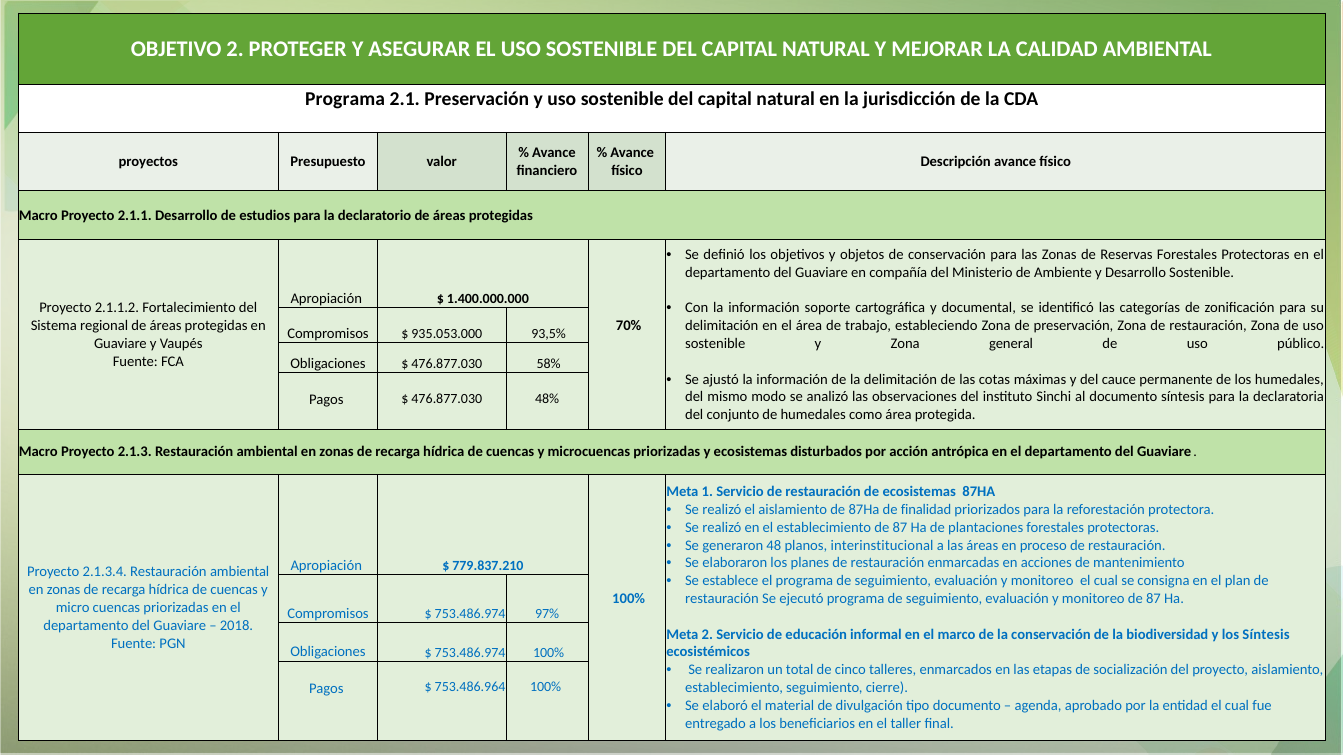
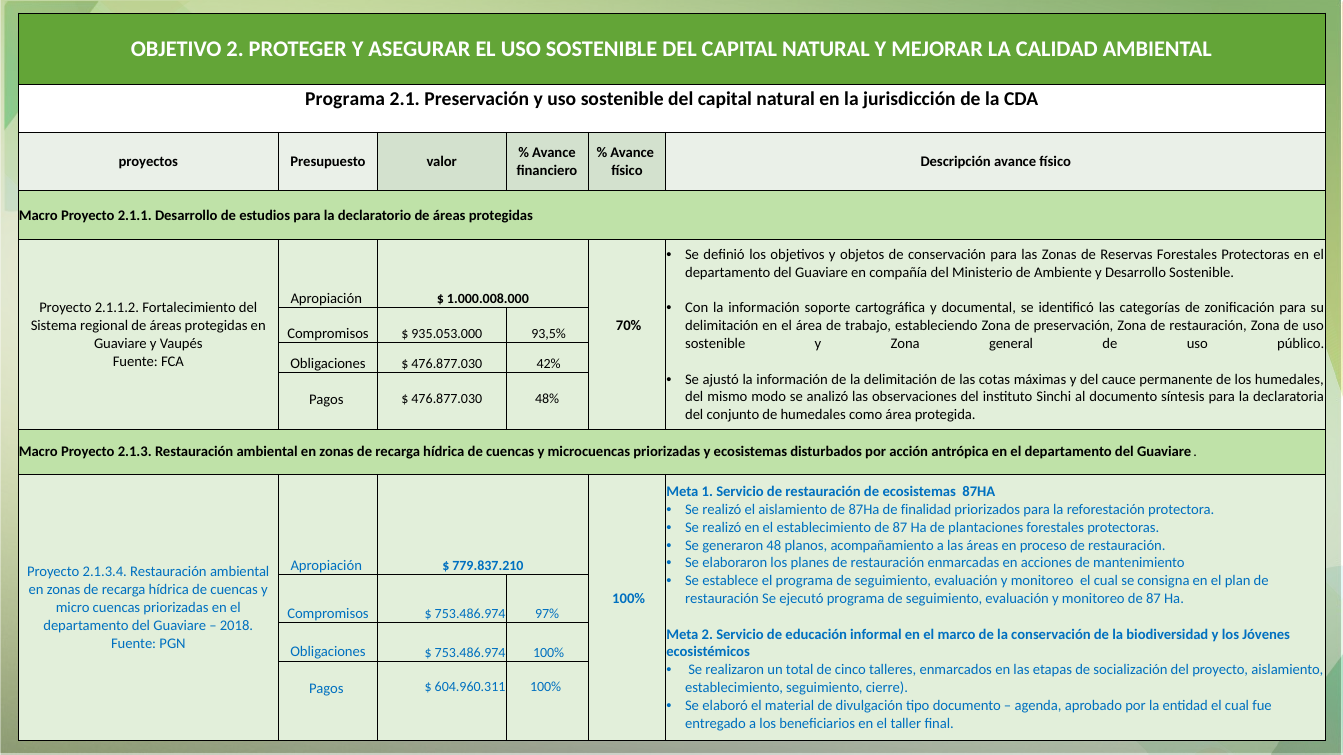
1.400.000.000: 1.400.000.000 -> 1.000.008.000
58%: 58% -> 42%
interinstitucional: interinstitucional -> acompañamiento
los Síntesis: Síntesis -> Jóvenes
753.486.964: 753.486.964 -> 604.960.311
